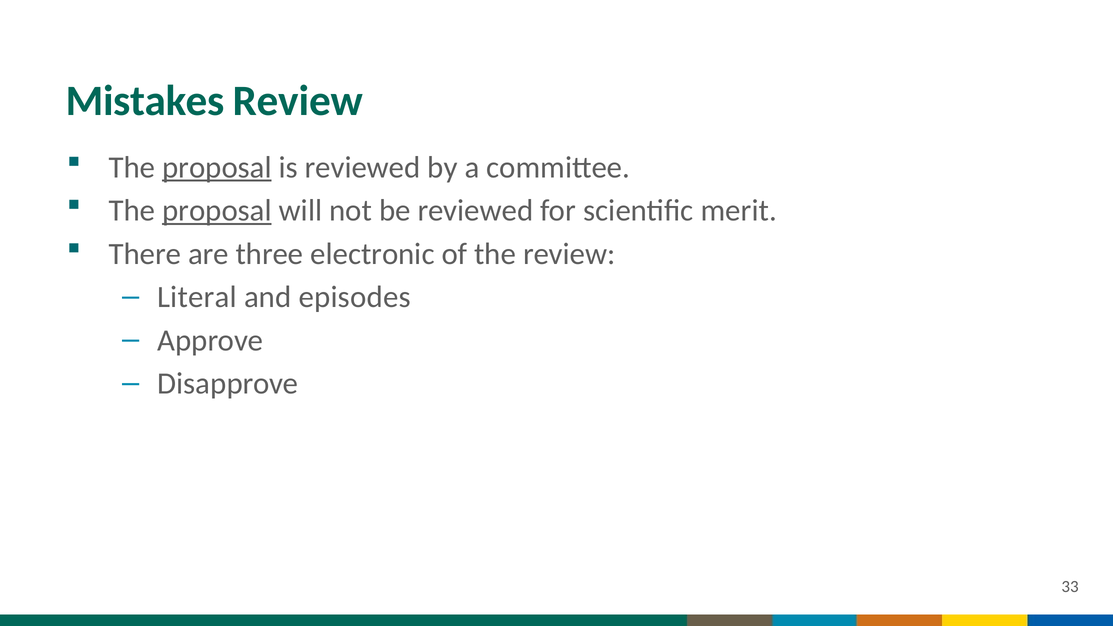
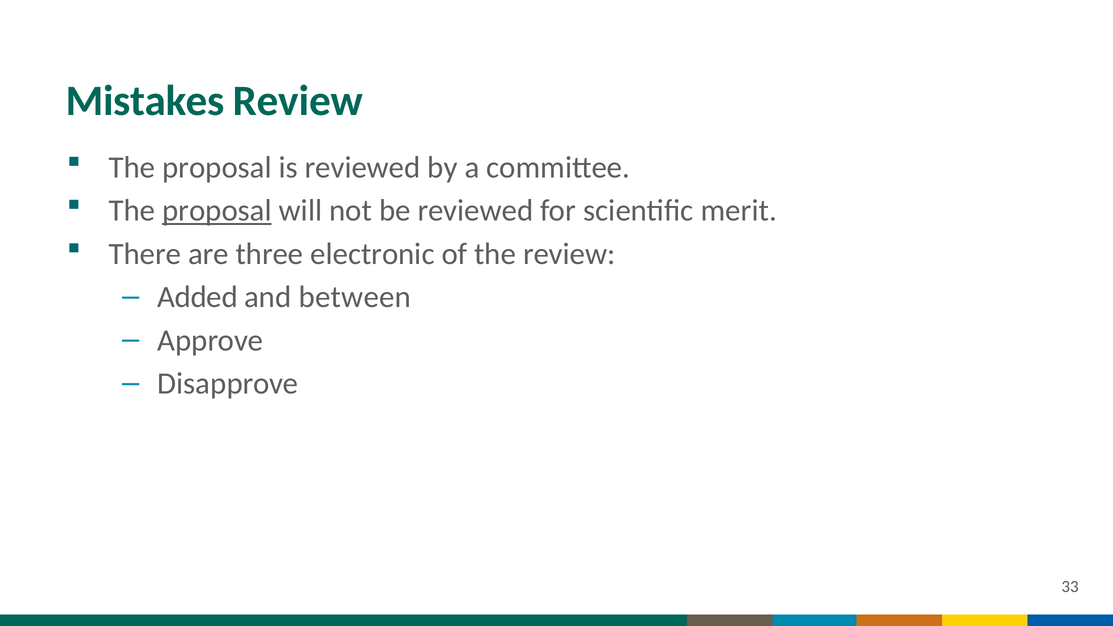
proposal at (217, 167) underline: present -> none
Literal: Literal -> Added
episodes: episodes -> between
